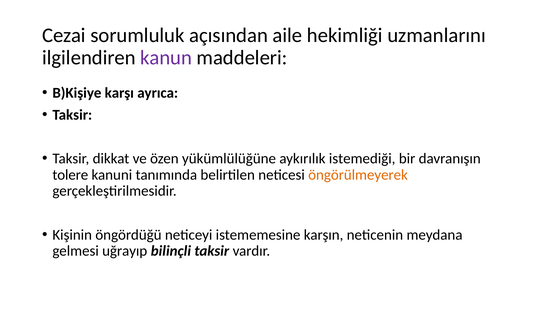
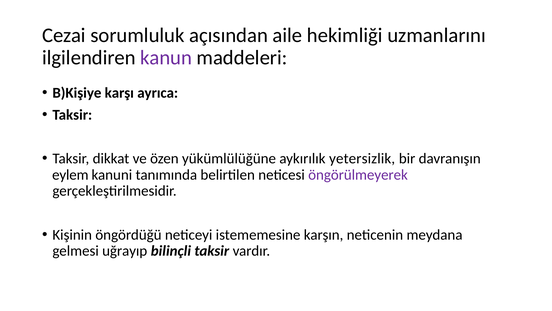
istemediği: istemediği -> yetersizlik
tolere: tolere -> eylem
öngörülmeyerek colour: orange -> purple
